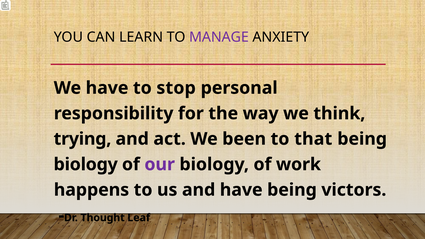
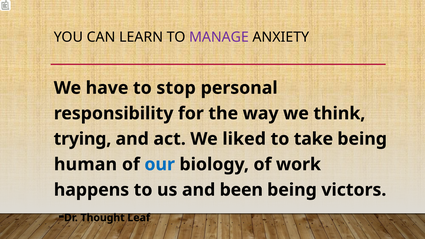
been: been -> liked
that: that -> take
biology at (86, 164): biology -> human
our colour: purple -> blue
and have: have -> been
